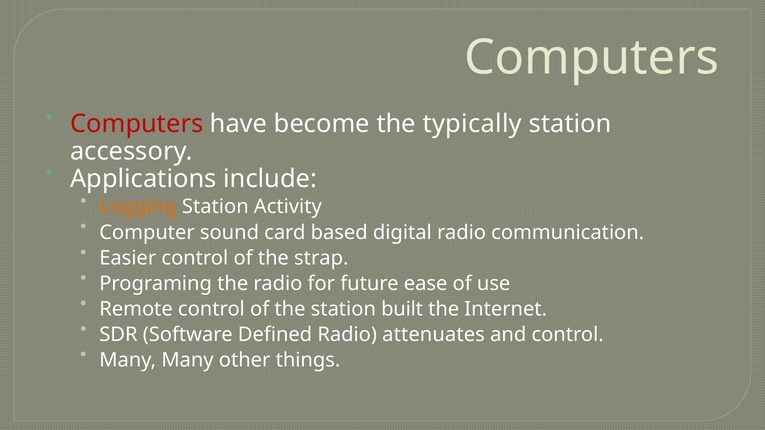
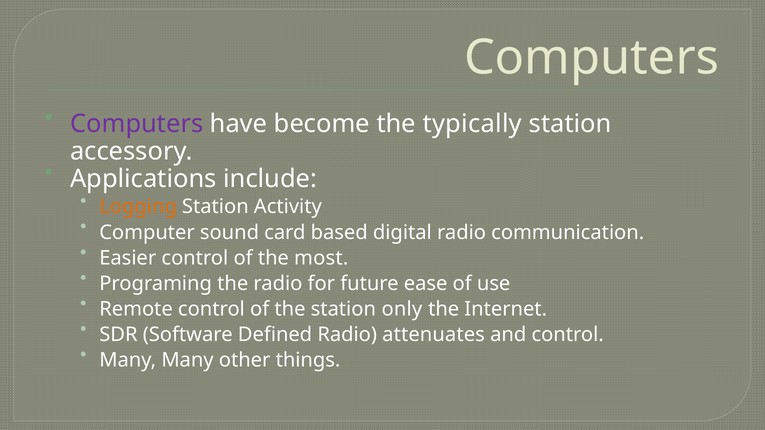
Computers at (137, 124) colour: red -> purple
strap: strap -> most
built: built -> only
